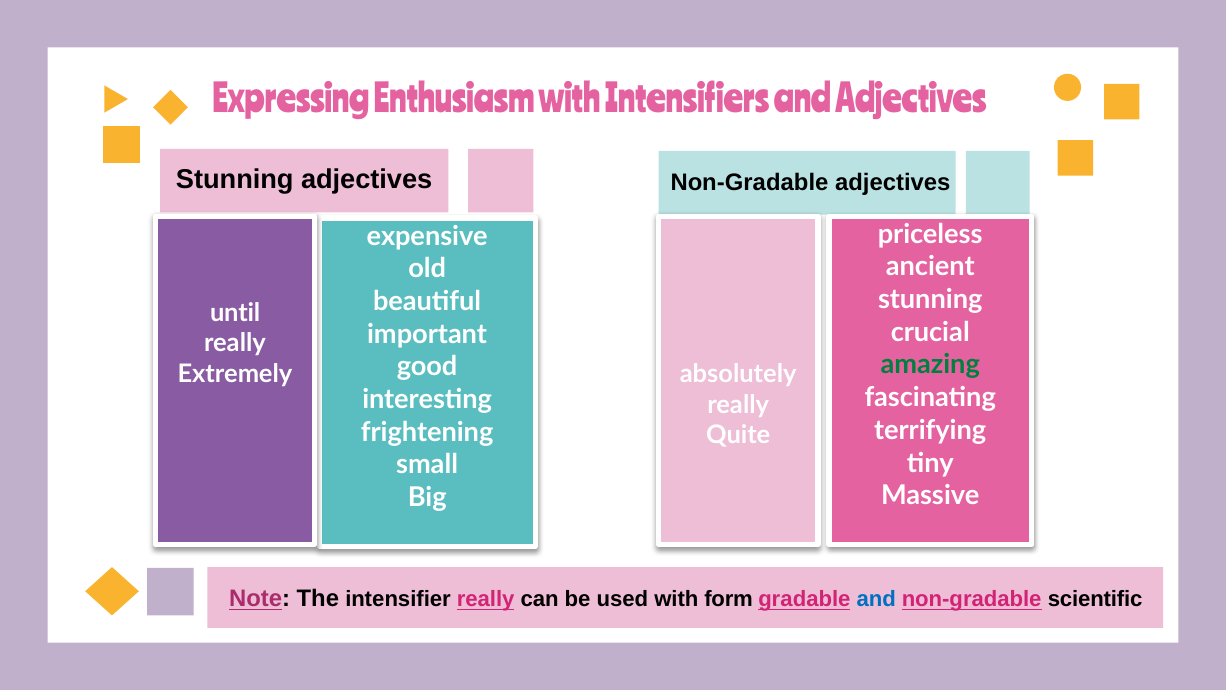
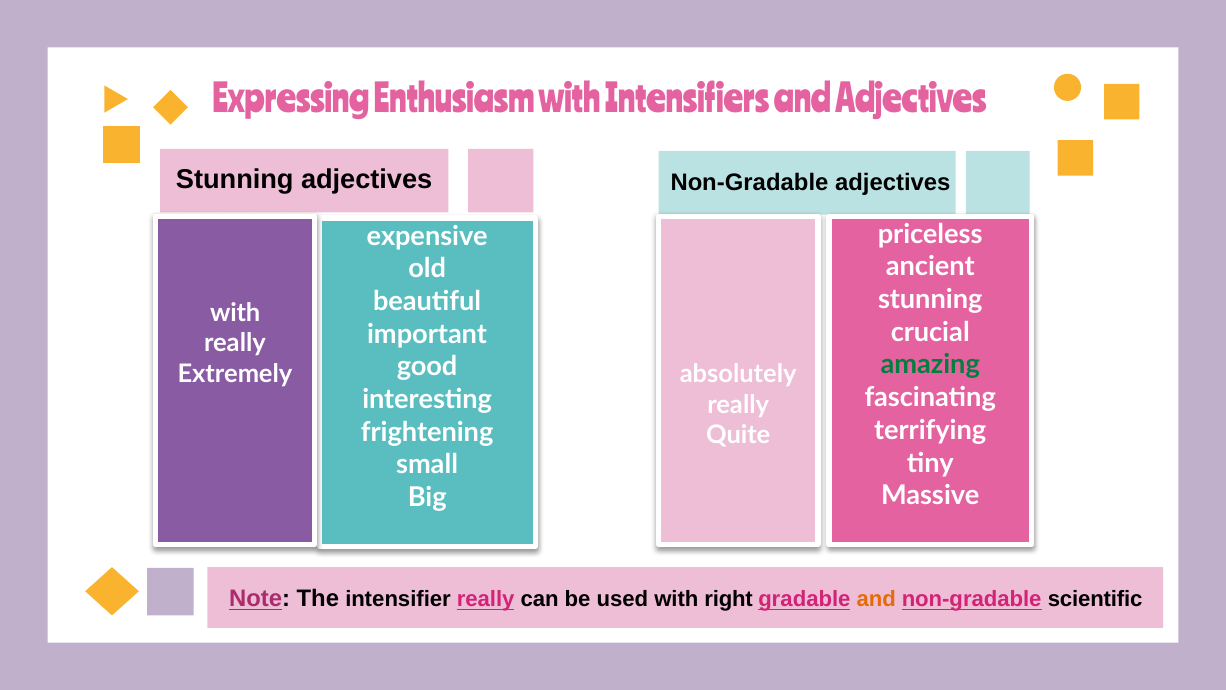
until at (235, 313): until -> with
form: form -> right
and at (876, 599) colour: blue -> orange
